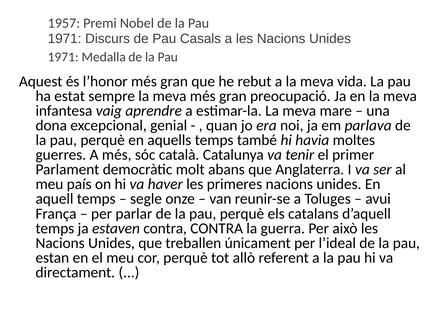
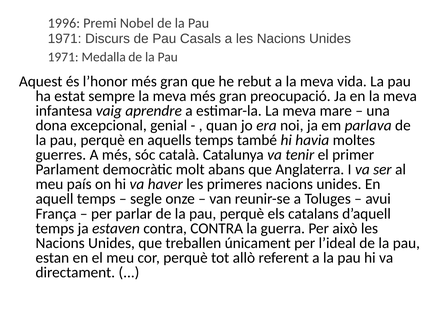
1957: 1957 -> 1996
